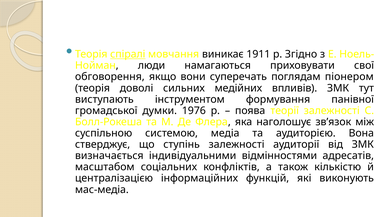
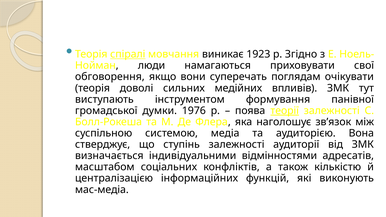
1911: 1911 -> 1923
піонером: піонером -> очікувати
теорії underline: none -> present
